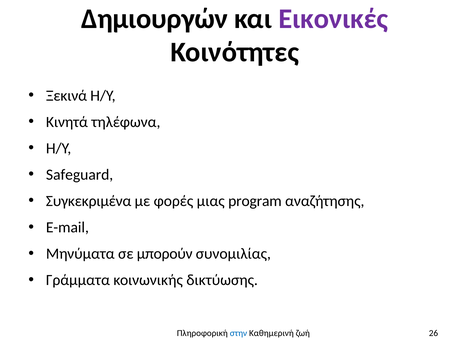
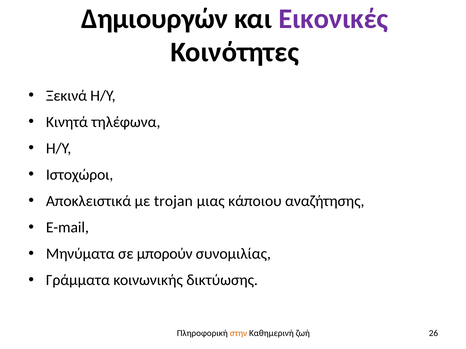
Safeguard: Safeguard -> Ιστοχώροι
Συγκεκριμένα: Συγκεκριμένα -> Αποκλειστικά
φορές: φορές -> trojan
program: program -> κάποιου
στην colour: blue -> orange
